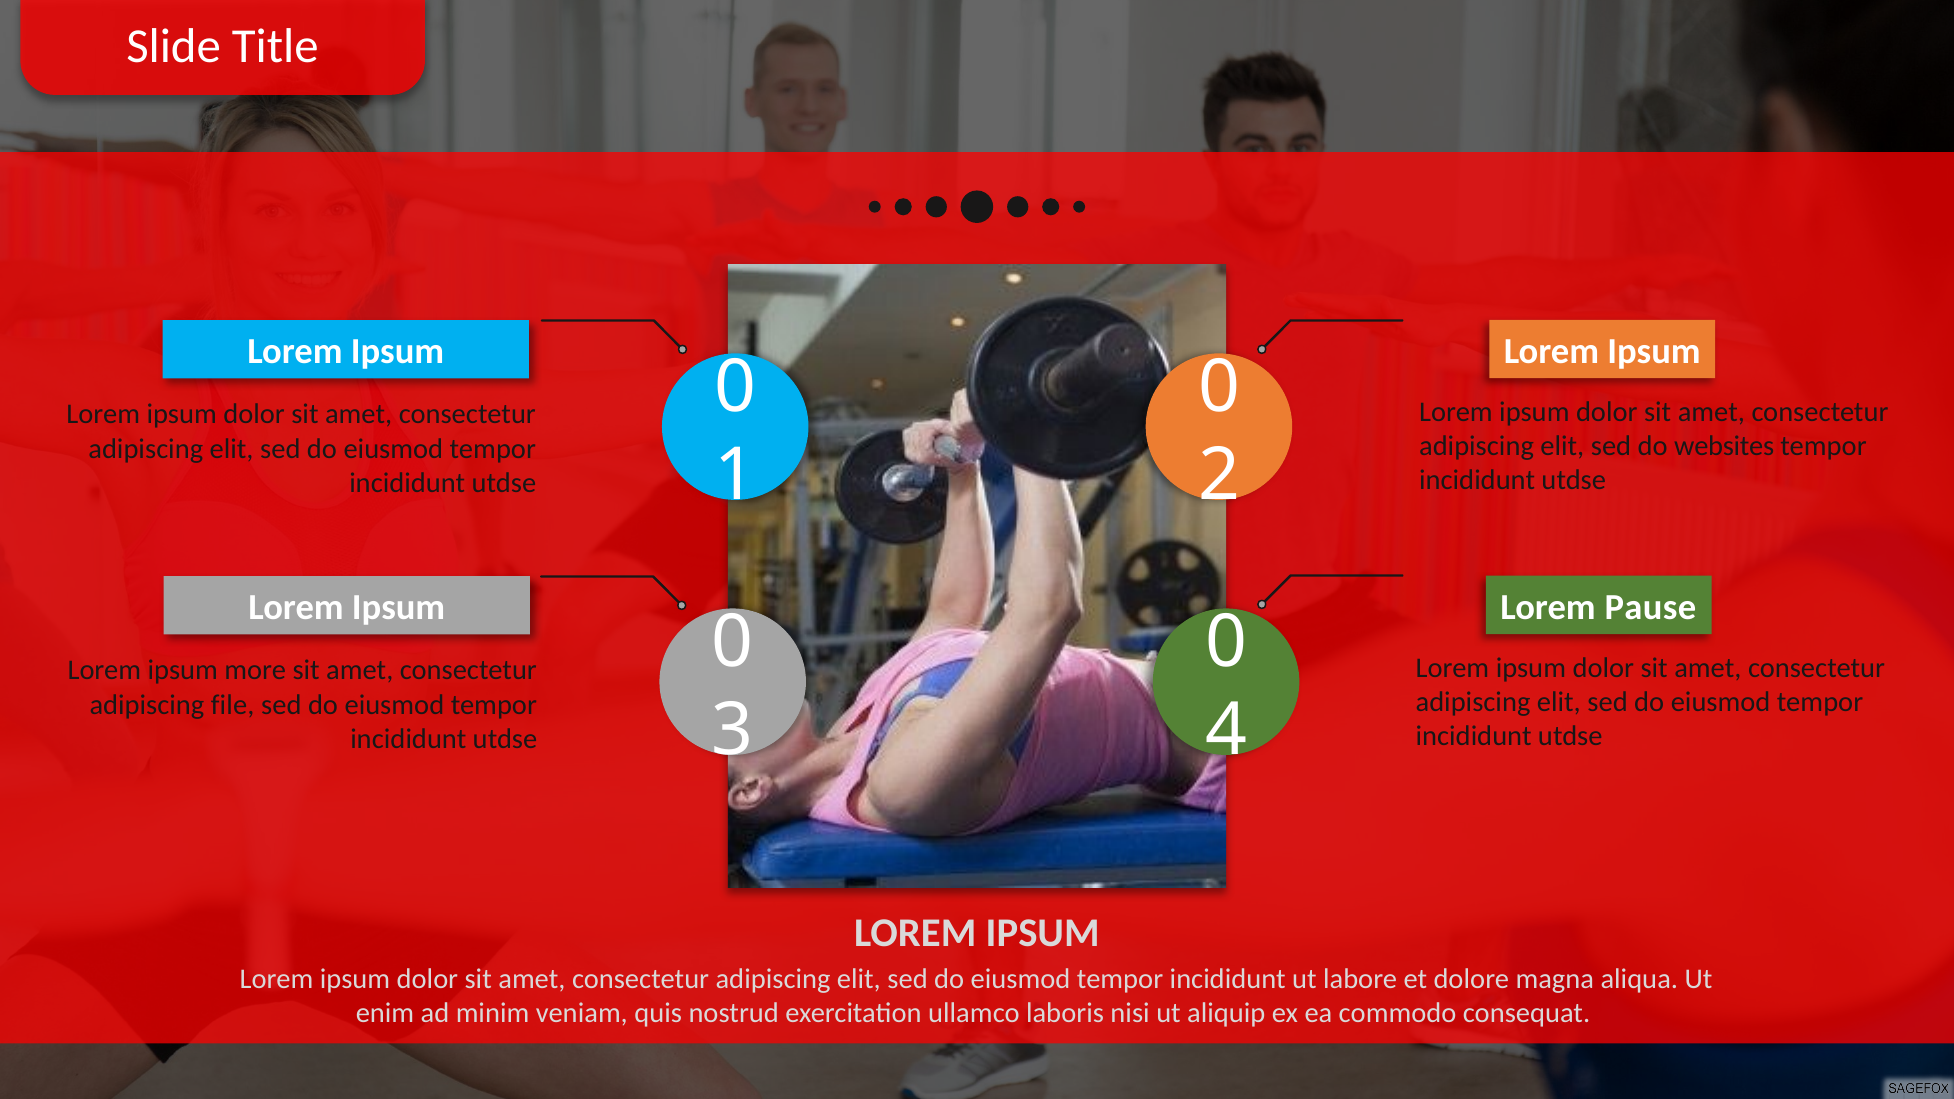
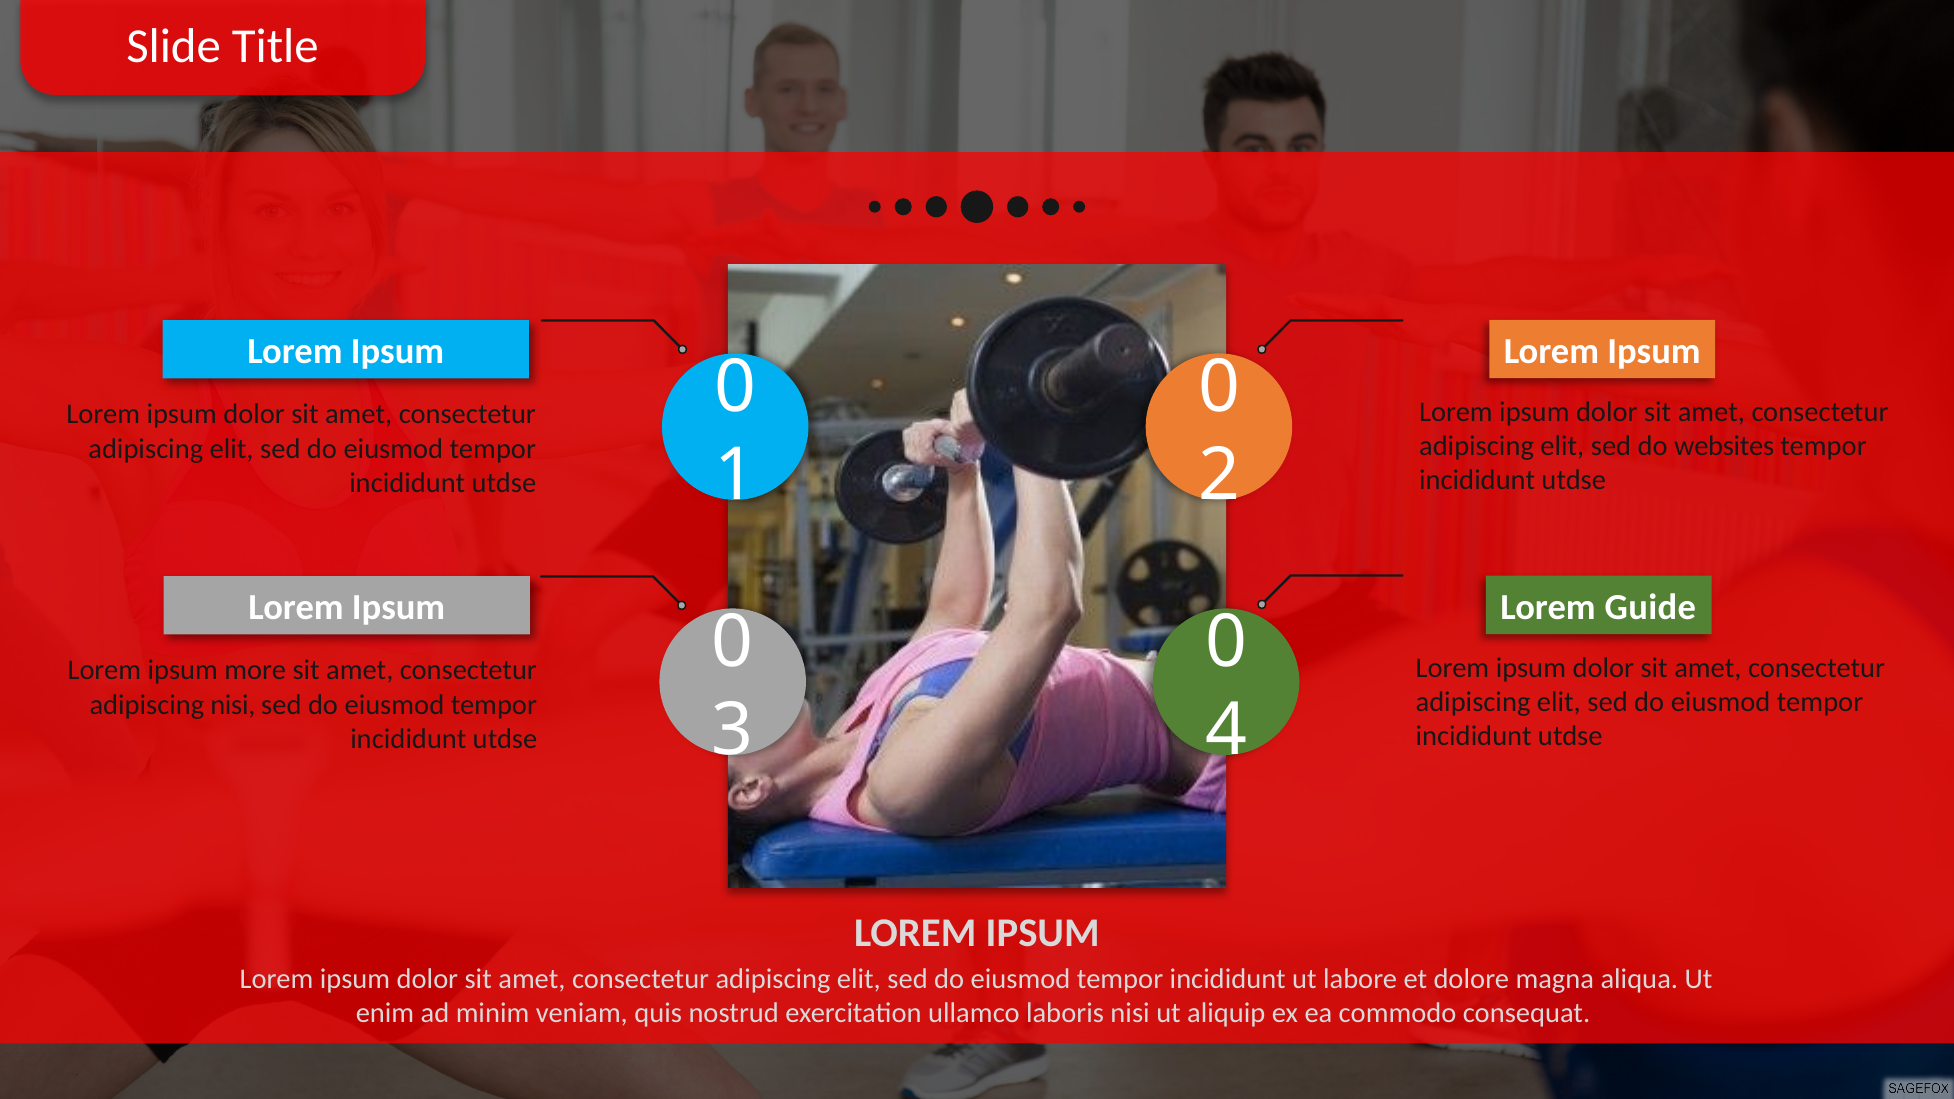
Pause: Pause -> Guide
adipiscing file: file -> nisi
